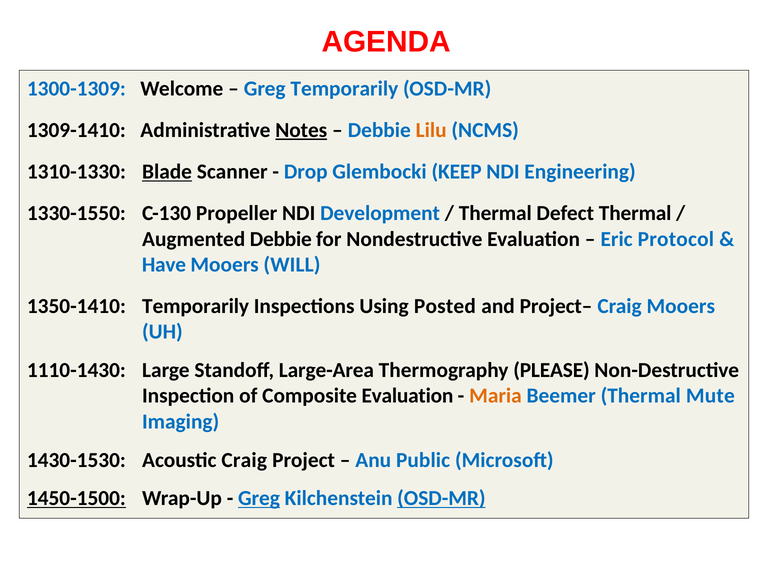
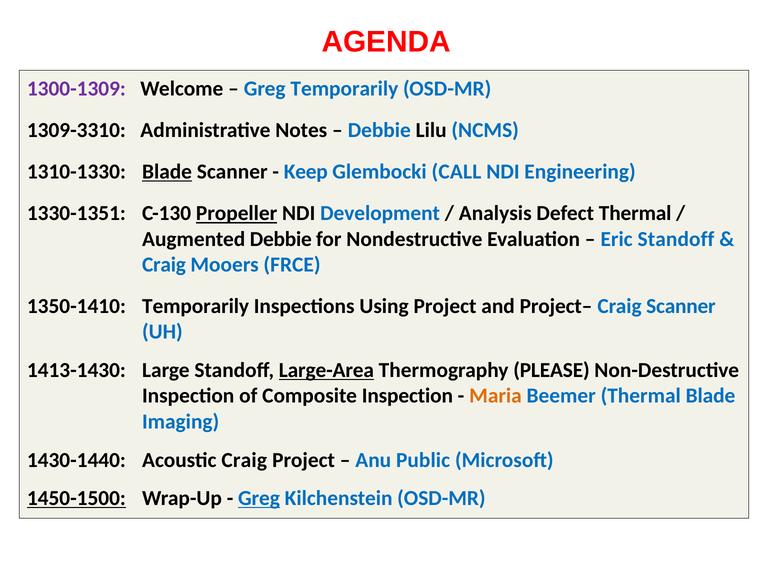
1300-1309 colour: blue -> purple
1309-1410: 1309-1410 -> 1309-3310
Notes underline: present -> none
Lilu colour: orange -> black
Drop: Drop -> Keep
KEEP: KEEP -> CALL
1330-1550: 1330-1550 -> 1330-1351
Propeller underline: none -> present
Thermal at (495, 213): Thermal -> Analysis
Eric Protocol: Protocol -> Standoff
Have at (164, 265): Have -> Craig
WILL: WILL -> FRCE
Using Posted: Posted -> Project
Craig Mooers: Mooers -> Scanner
1110-1430: 1110-1430 -> 1413-1430
Large-Area underline: none -> present
Composite Evaluation: Evaluation -> Inspection
Thermal Mute: Mute -> Blade
1430-1530: 1430-1530 -> 1430-1440
OSD-MR at (441, 498) underline: present -> none
